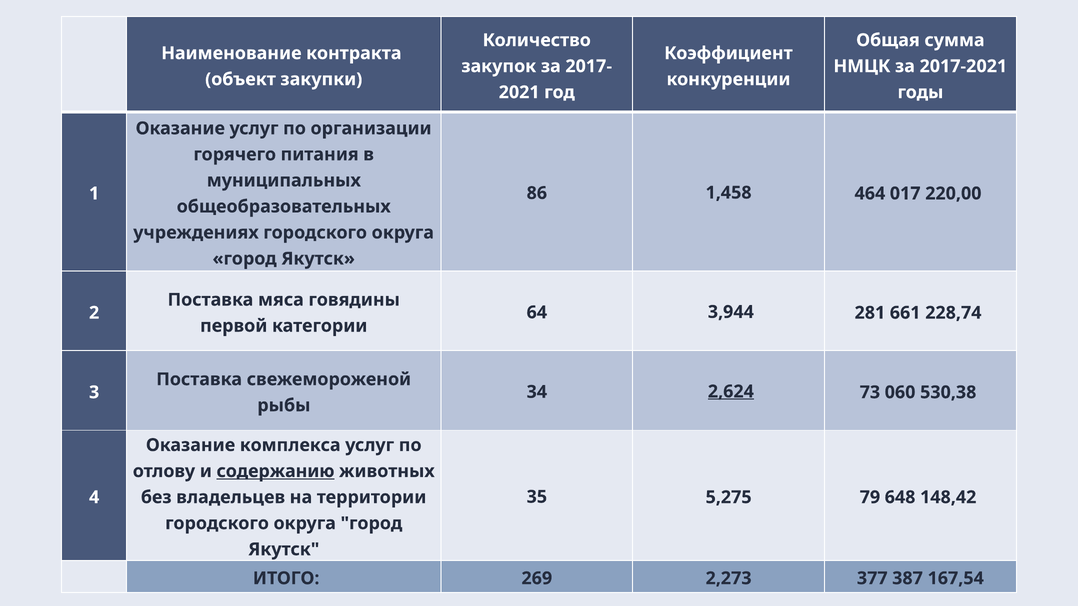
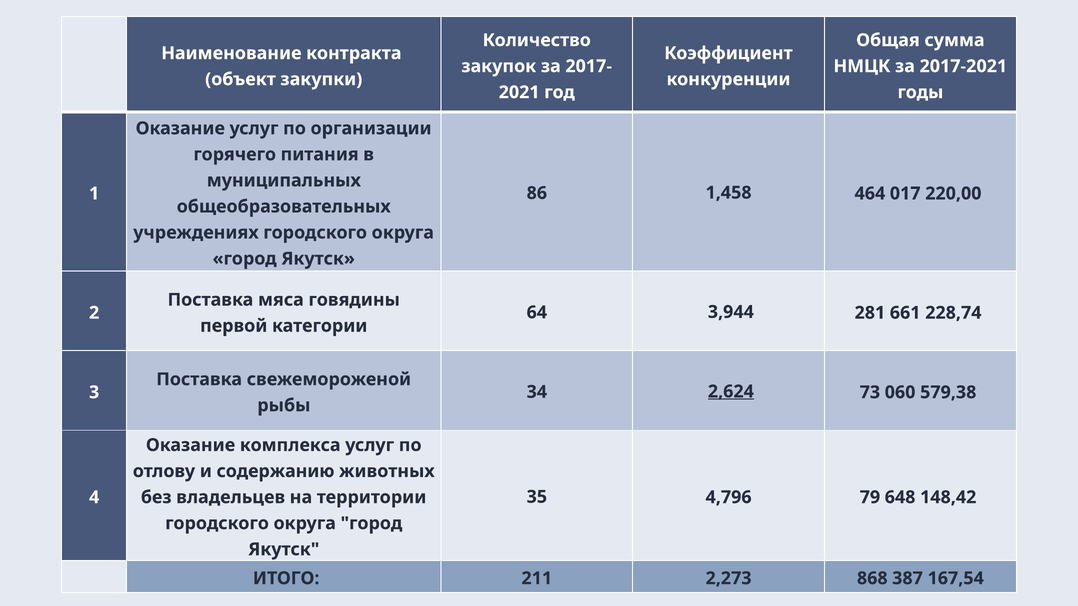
530,38: 530,38 -> 579,38
содержанию underline: present -> none
5,275: 5,275 -> 4,796
269: 269 -> 211
377: 377 -> 868
